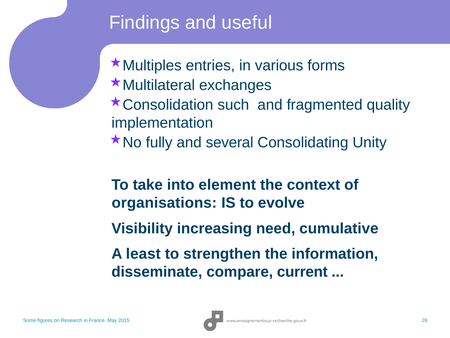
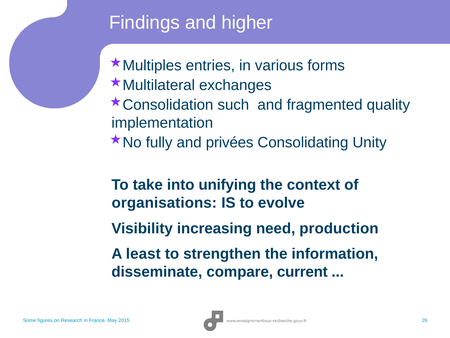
useful: useful -> higher
several: several -> privées
element: element -> unifying
cumulative: cumulative -> production
